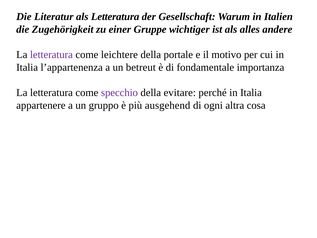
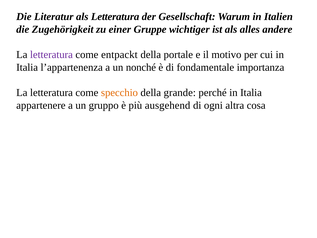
leichtere: leichtere -> entpackt
betreut: betreut -> nonché
specchio colour: purple -> orange
evitare: evitare -> grande
